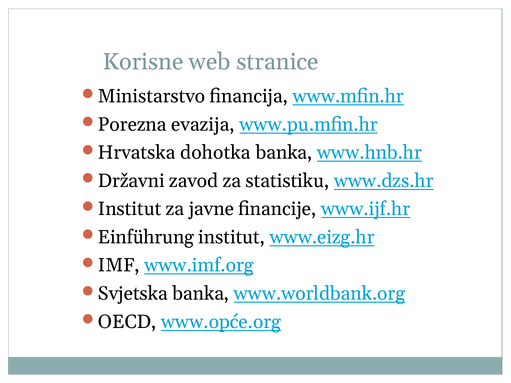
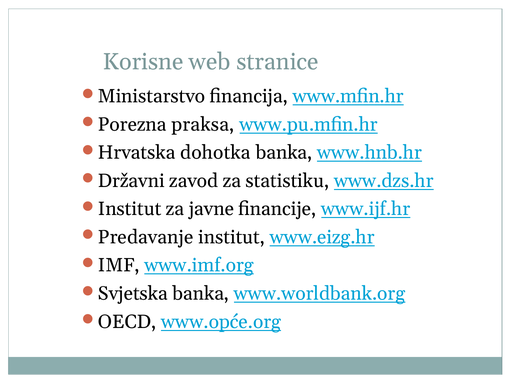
evazija: evazija -> praksa
Einführung: Einführung -> Predavanje
